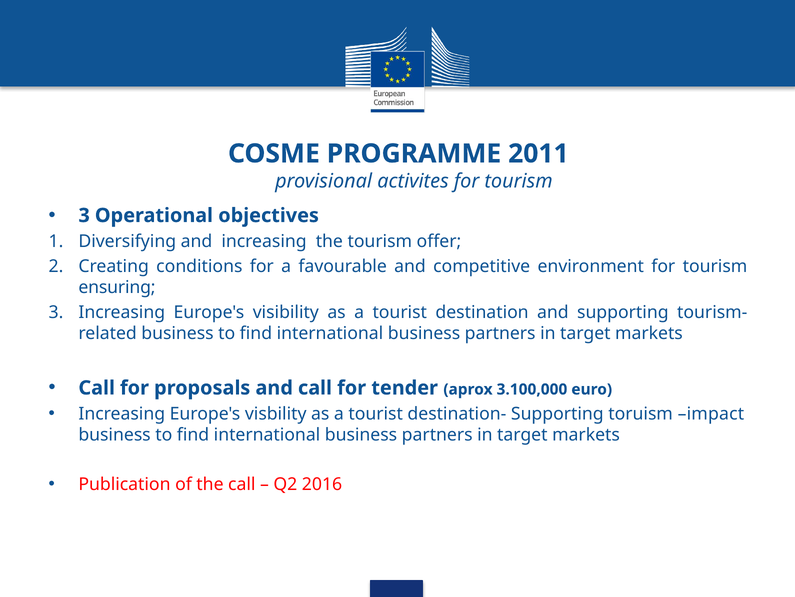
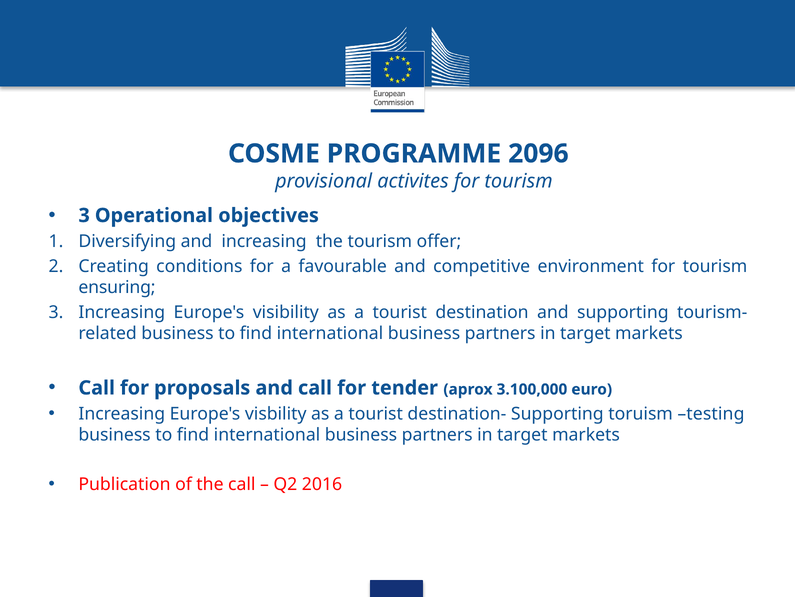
2011: 2011 -> 2096
impact: impact -> testing
